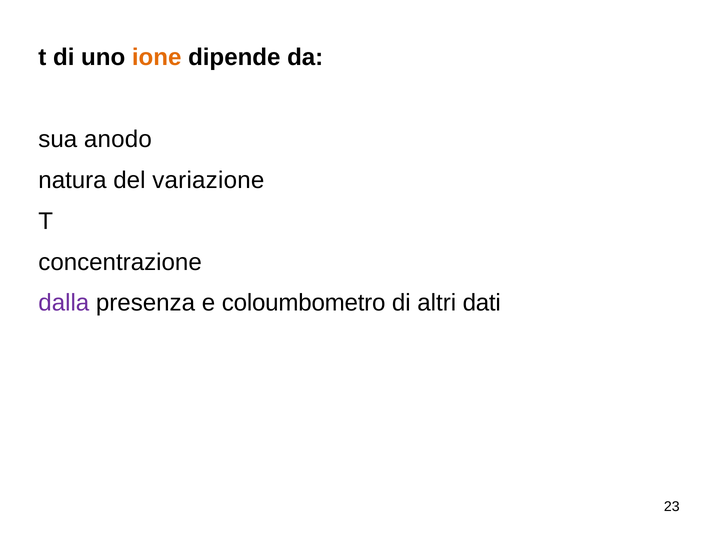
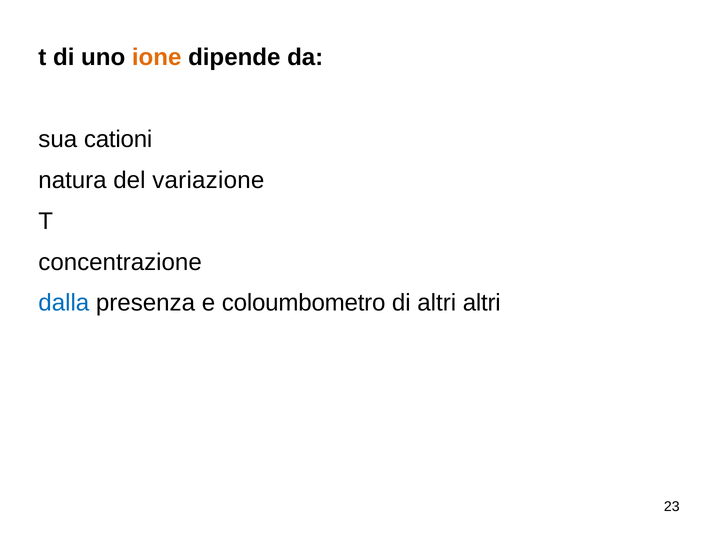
anodo: anodo -> cationi
dalla colour: purple -> blue
altri dati: dati -> altri
